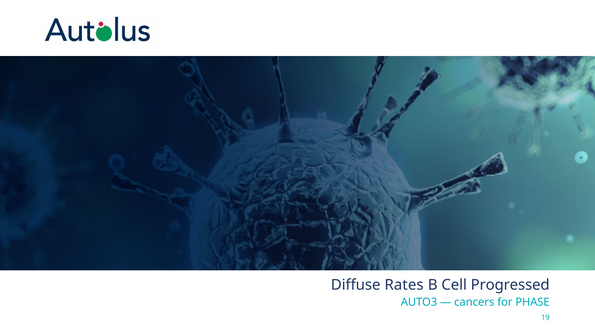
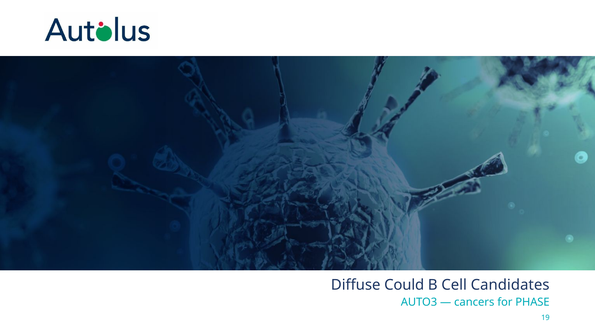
Rates: Rates -> Could
Progressed: Progressed -> Candidates
